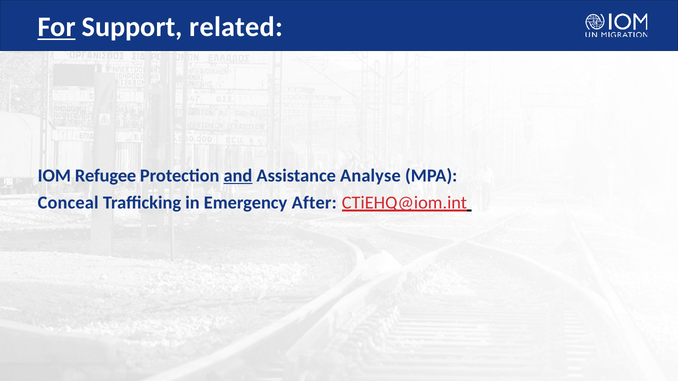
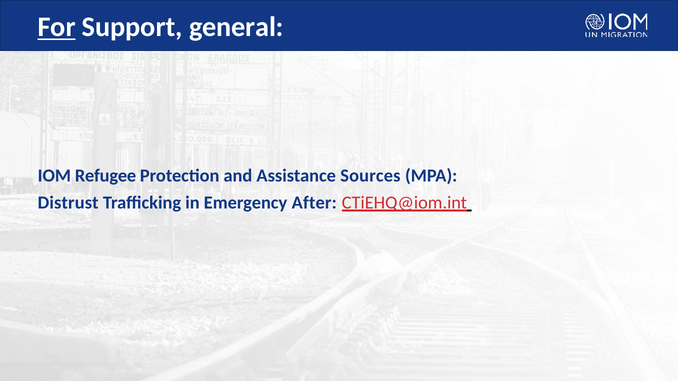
related: related -> general
and underline: present -> none
Analyse: Analyse -> Sources
Conceal: Conceal -> Distrust
